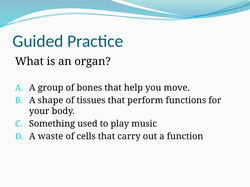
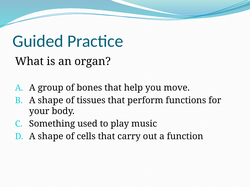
waste at (51, 137): waste -> shape
